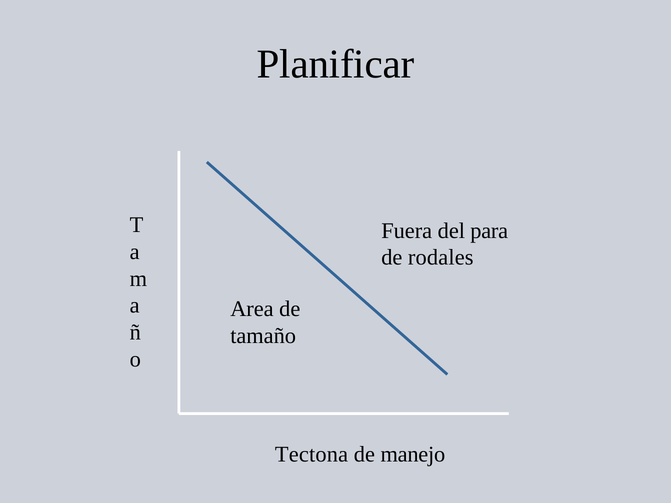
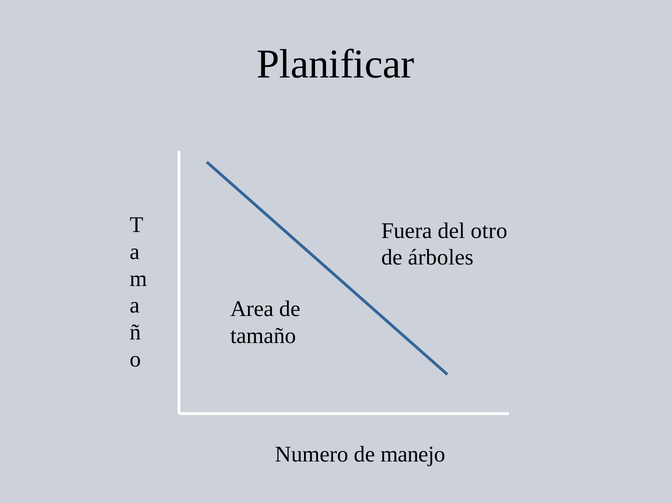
para: para -> otro
rodales: rodales -> árboles
Tectona: Tectona -> Numero
